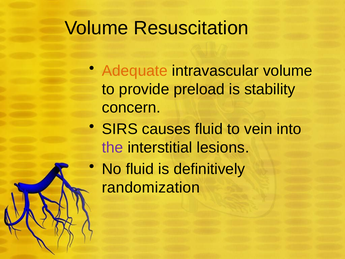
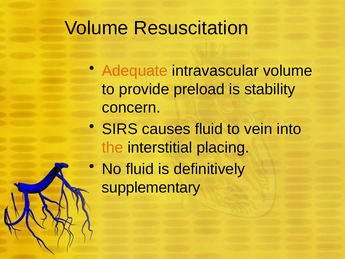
the colour: purple -> orange
lesions: lesions -> placing
randomization: randomization -> supplementary
